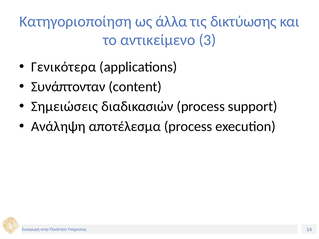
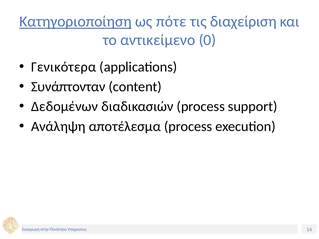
Κατηγοριοποίηση underline: none -> present
άλλα: άλλα -> πότε
δικτύωσης: δικτύωσης -> διαχείριση
3: 3 -> 0
Σημειώσεις: Σημειώσεις -> Δεδομένων
